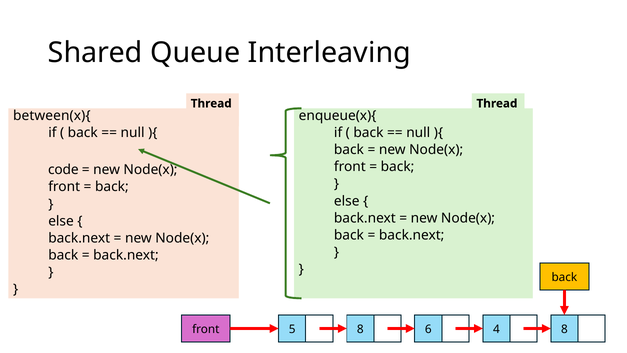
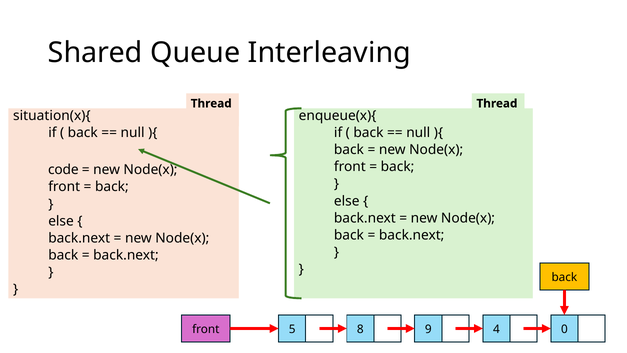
between(x){: between(x){ -> situation(x){
6: 6 -> 9
4 8: 8 -> 0
